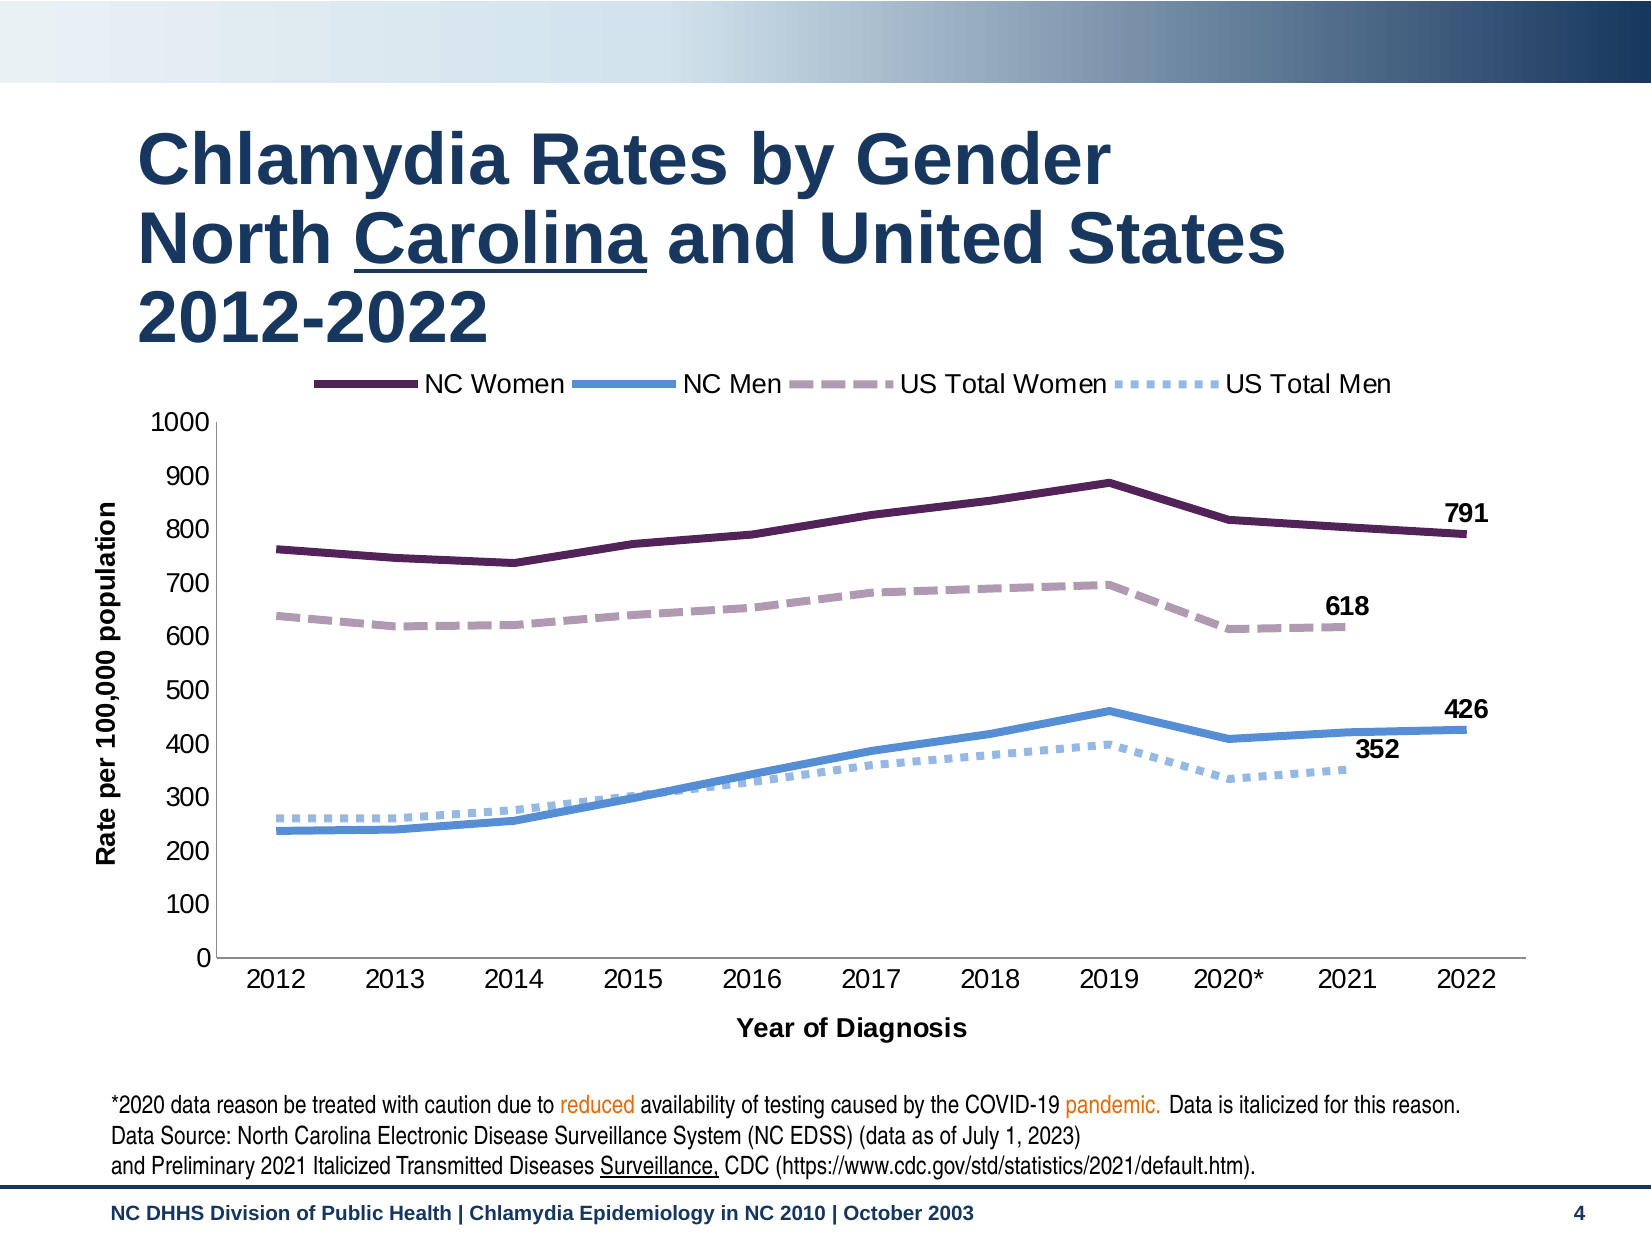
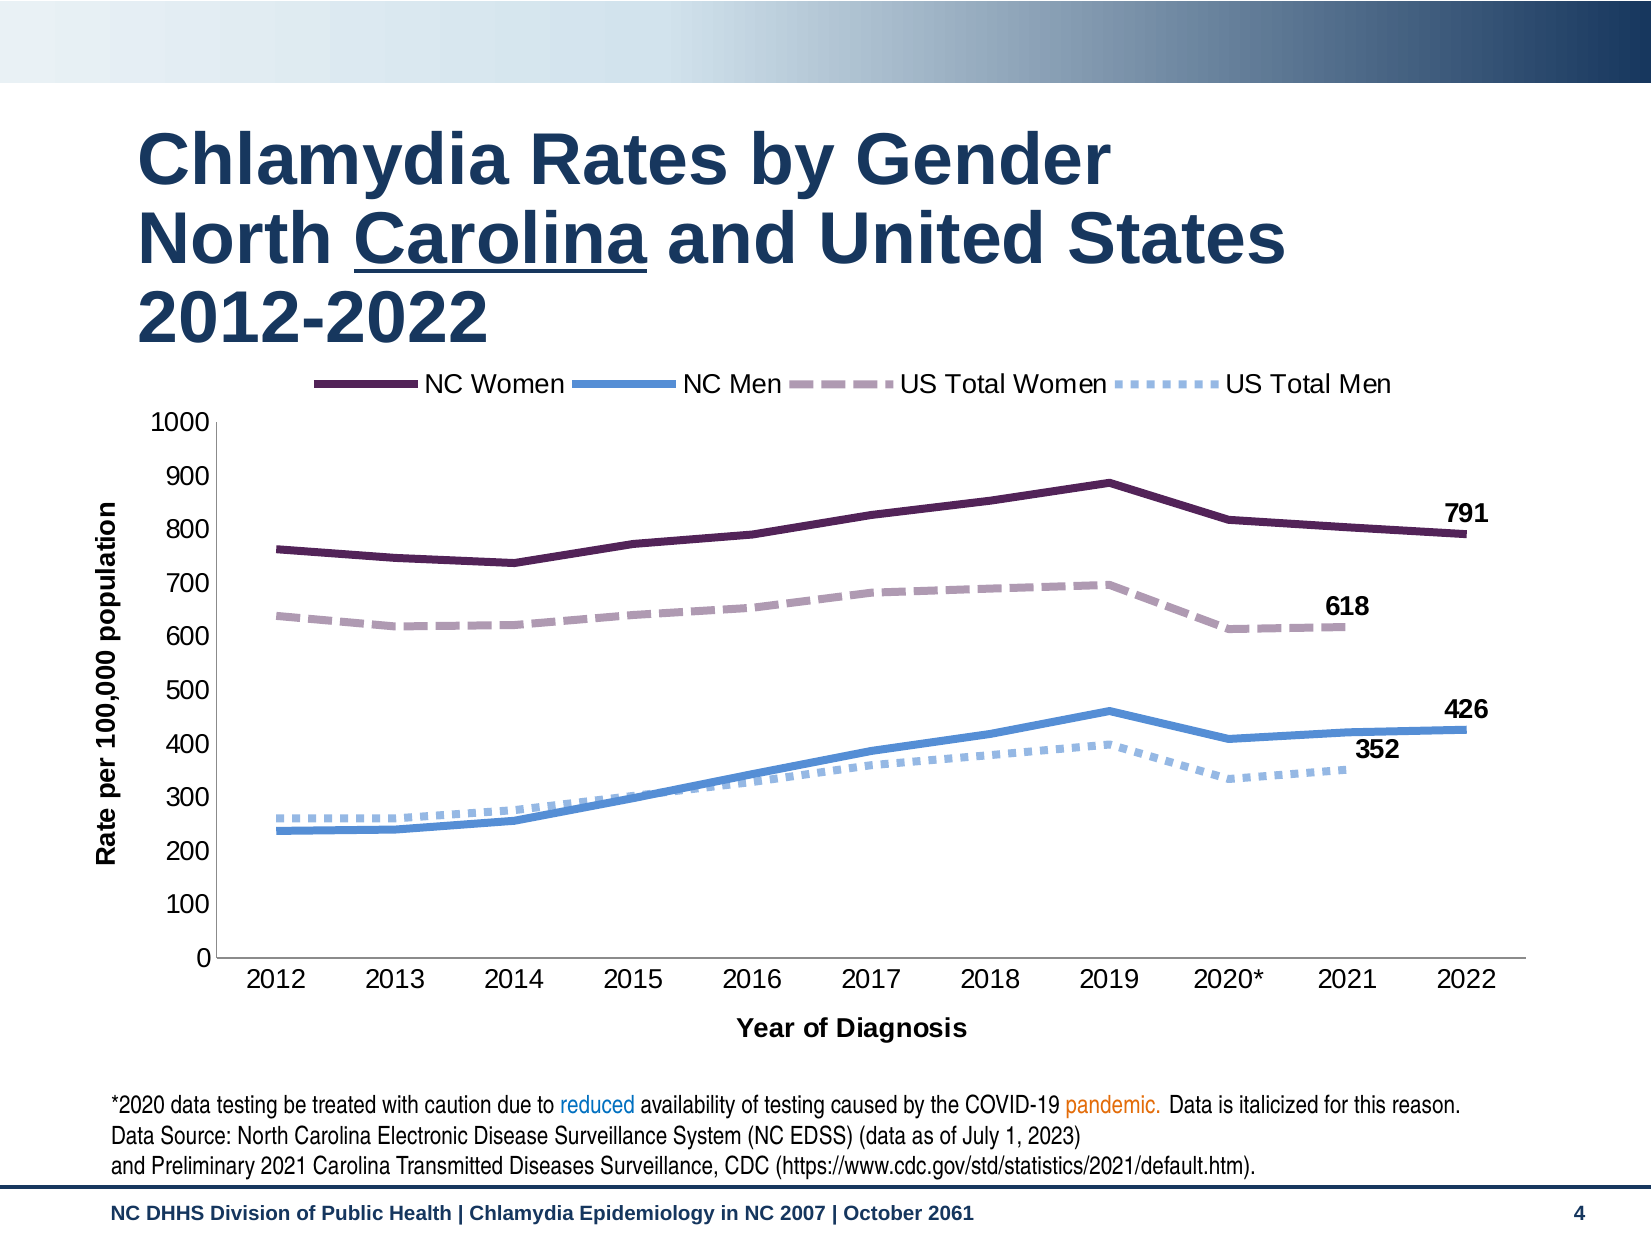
data reason: reason -> testing
reduced colour: orange -> blue
2021 Italicized: Italicized -> Carolina
Surveillance at (660, 1166) underline: present -> none
2010: 2010 -> 2007
2003: 2003 -> 2061
